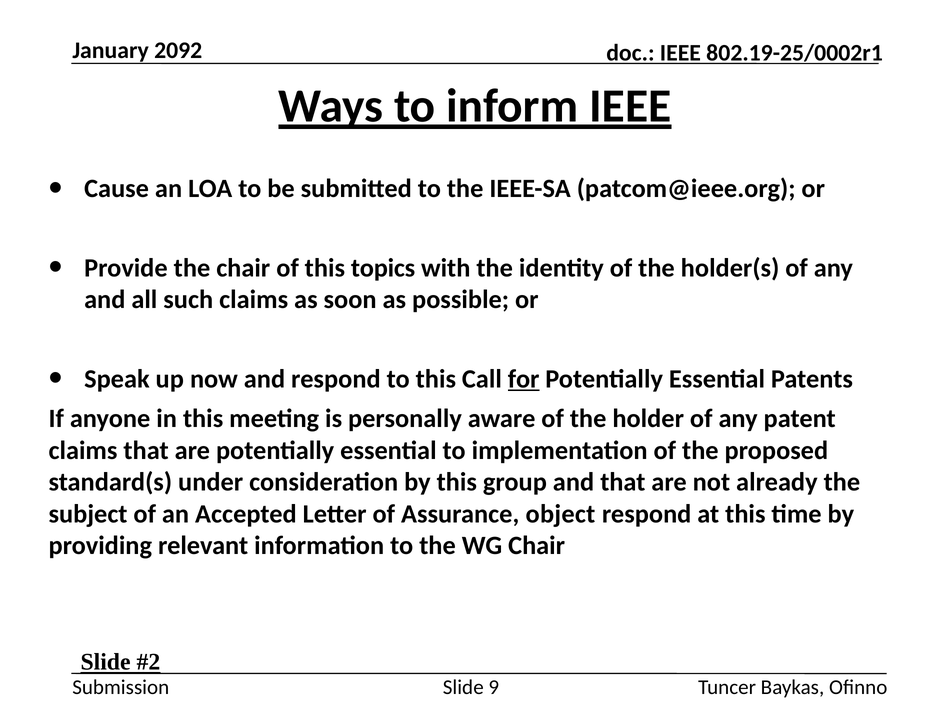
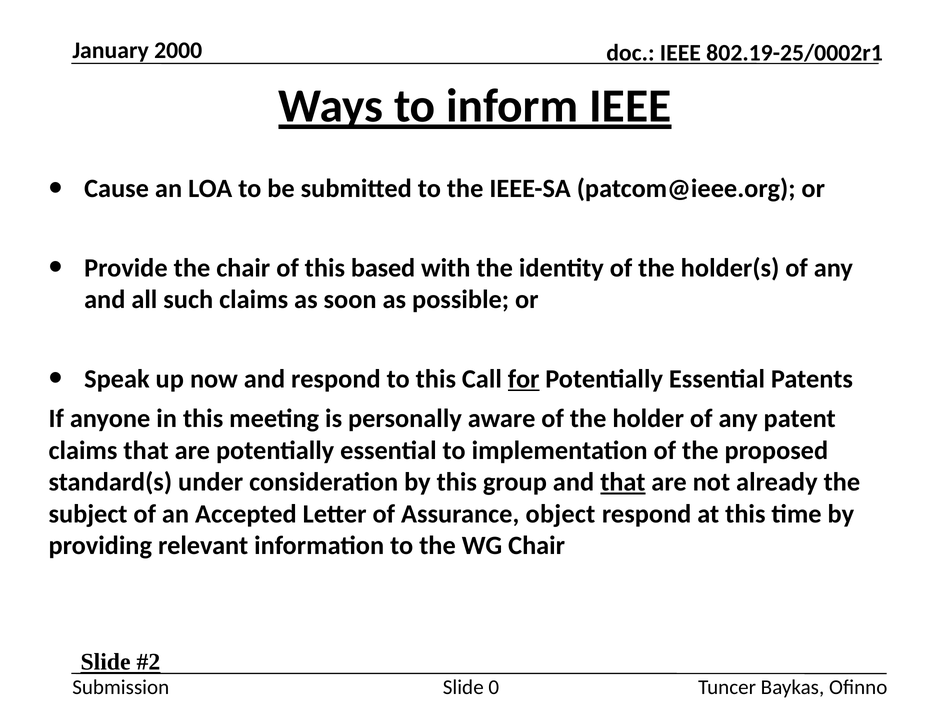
2092: 2092 -> 2000
topics: topics -> based
that at (623, 482) underline: none -> present
9: 9 -> 0
